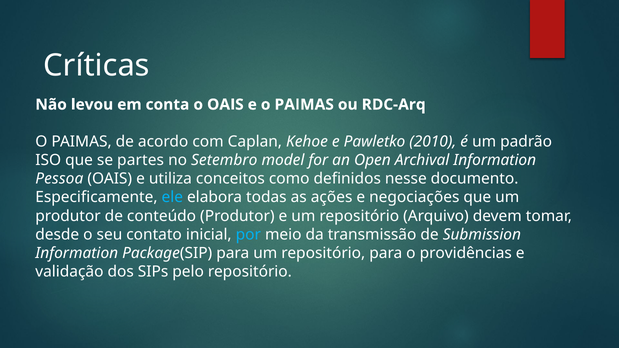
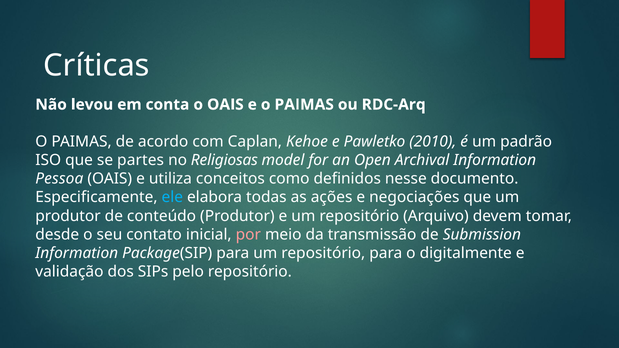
Setembro: Setembro -> Religiosas
por colour: light blue -> pink
providências: providências -> digitalmente
